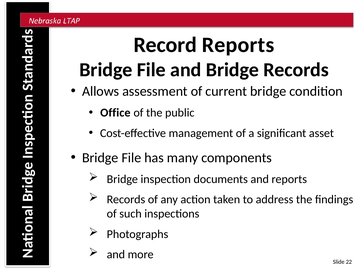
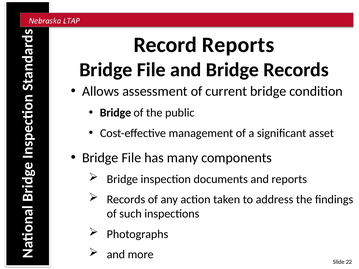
Office at (115, 113): Office -> Bridge
